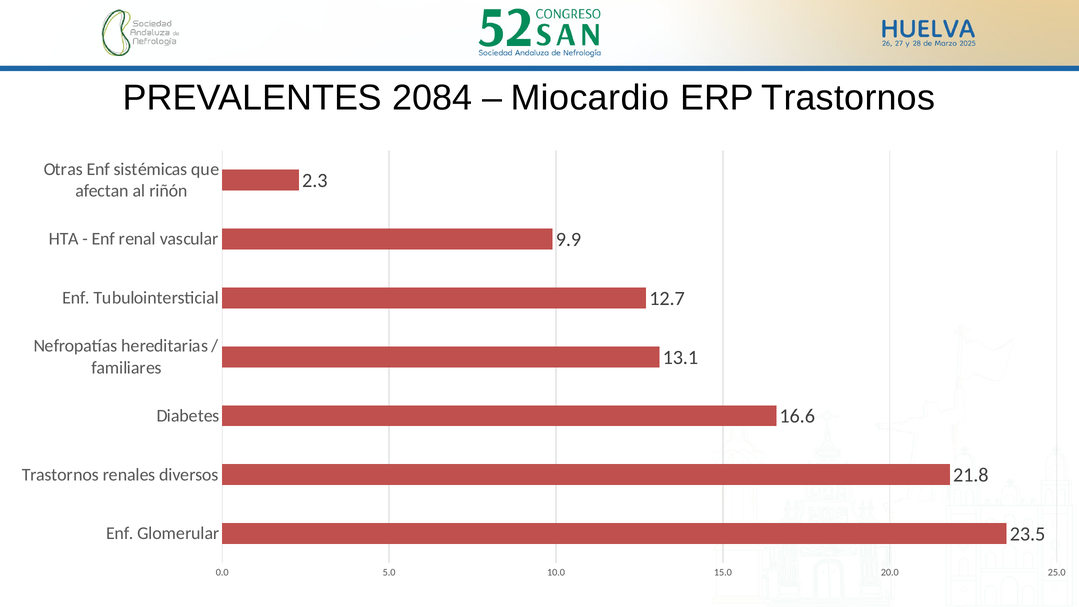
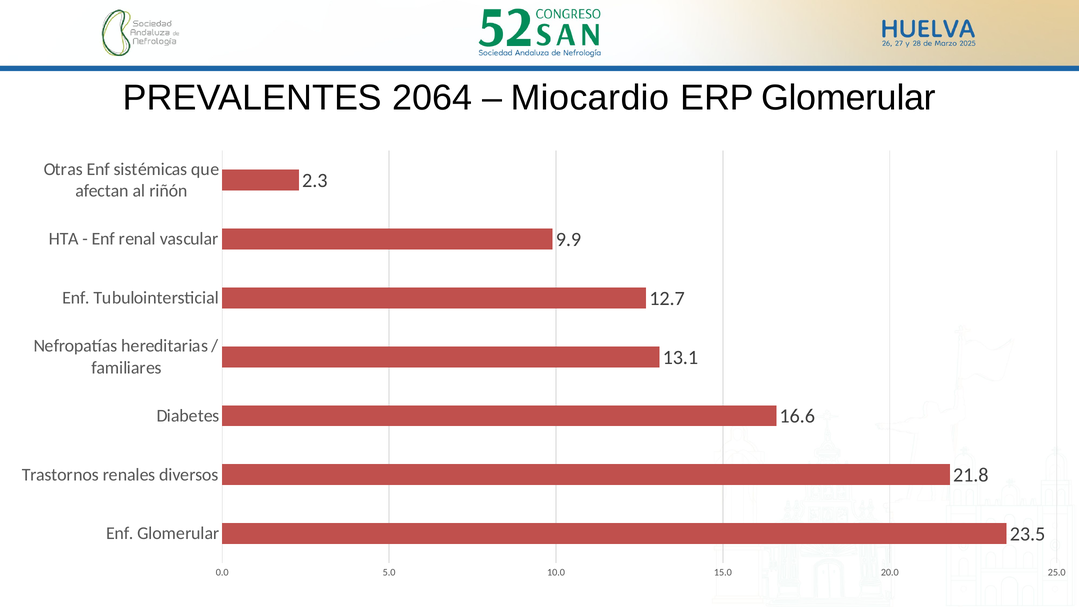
2084: 2084 -> 2064
ERP Trastornos: Trastornos -> Glomerular
